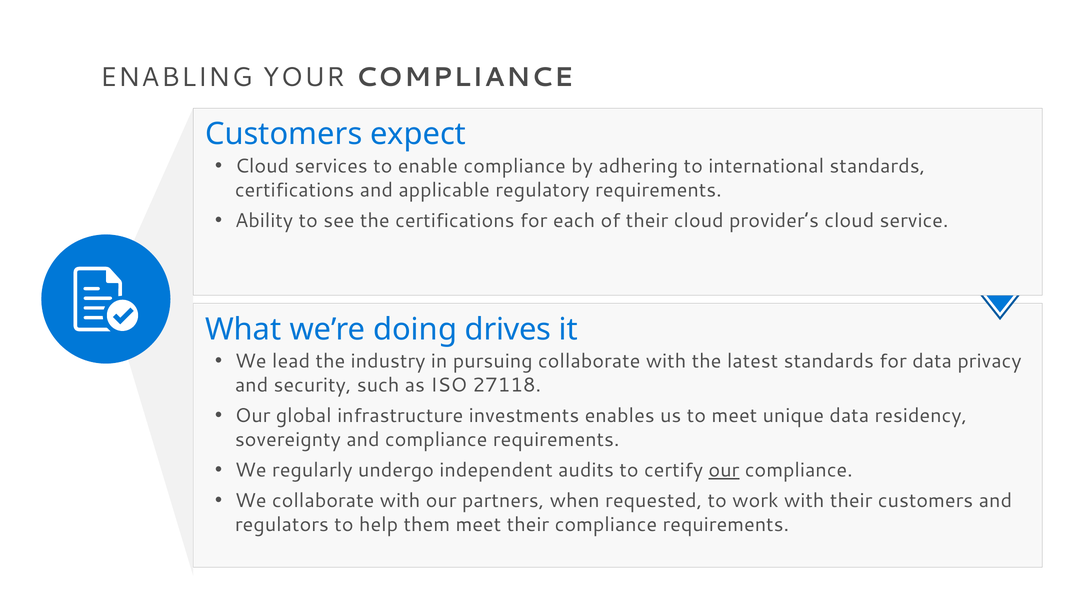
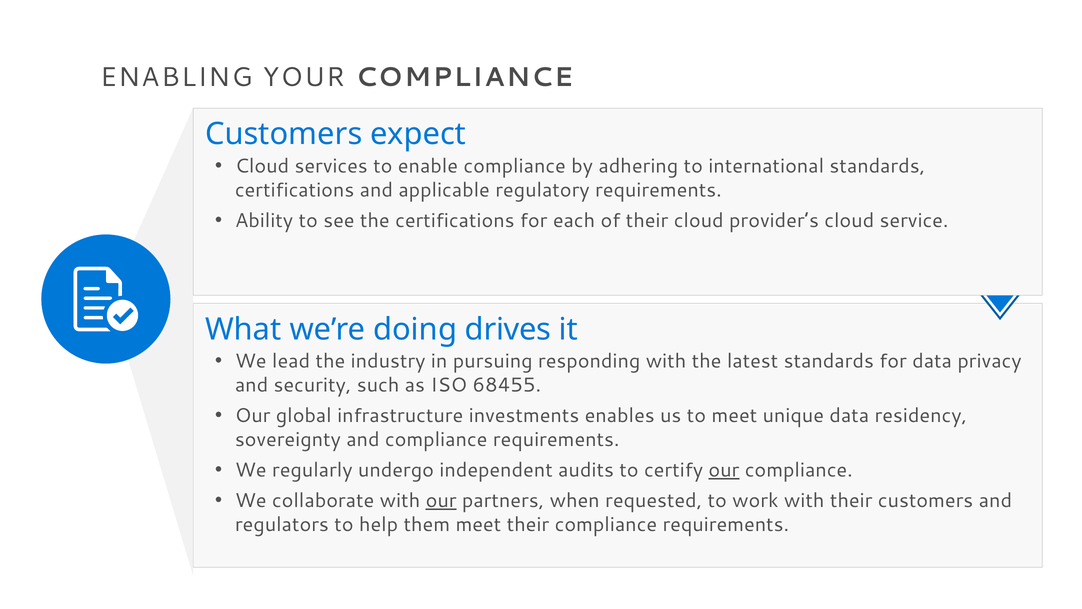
pursuing collaborate: collaborate -> responding
27118: 27118 -> 68455
our at (441, 500) underline: none -> present
